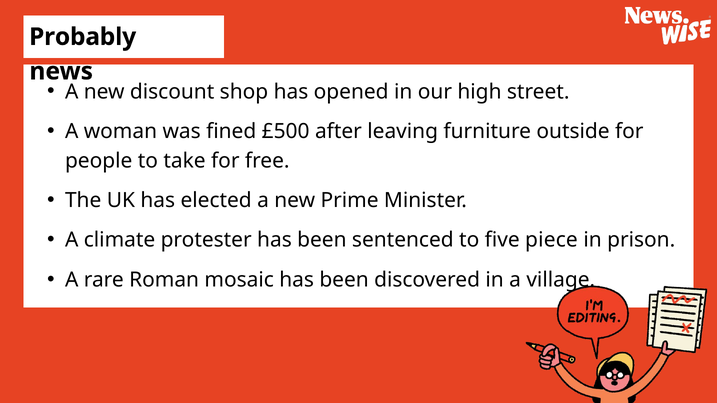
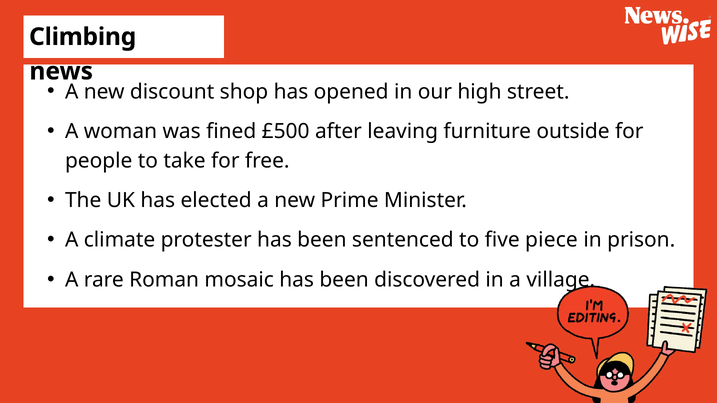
Probably: Probably -> Climbing
